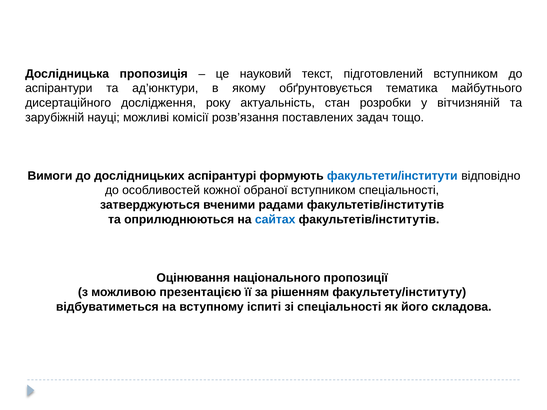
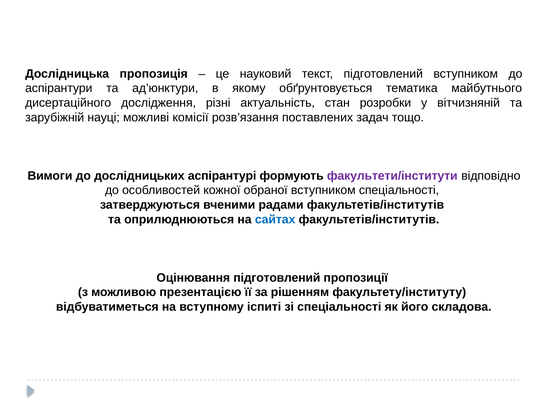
року: року -> різні
факультети/інститути colour: blue -> purple
Оцінювання національного: національного -> підготовлений
